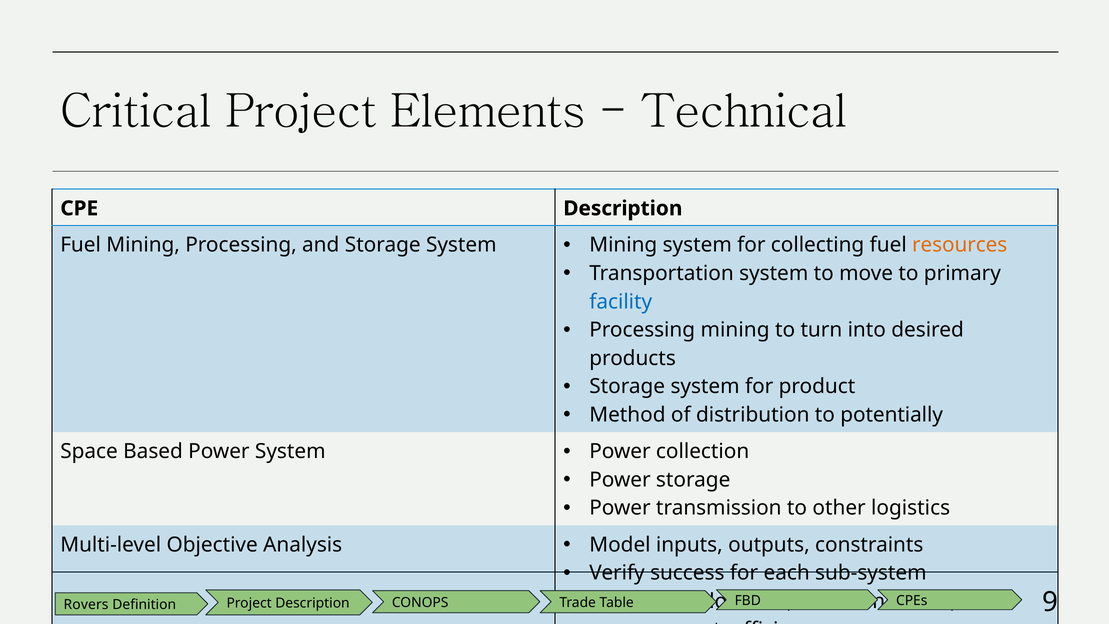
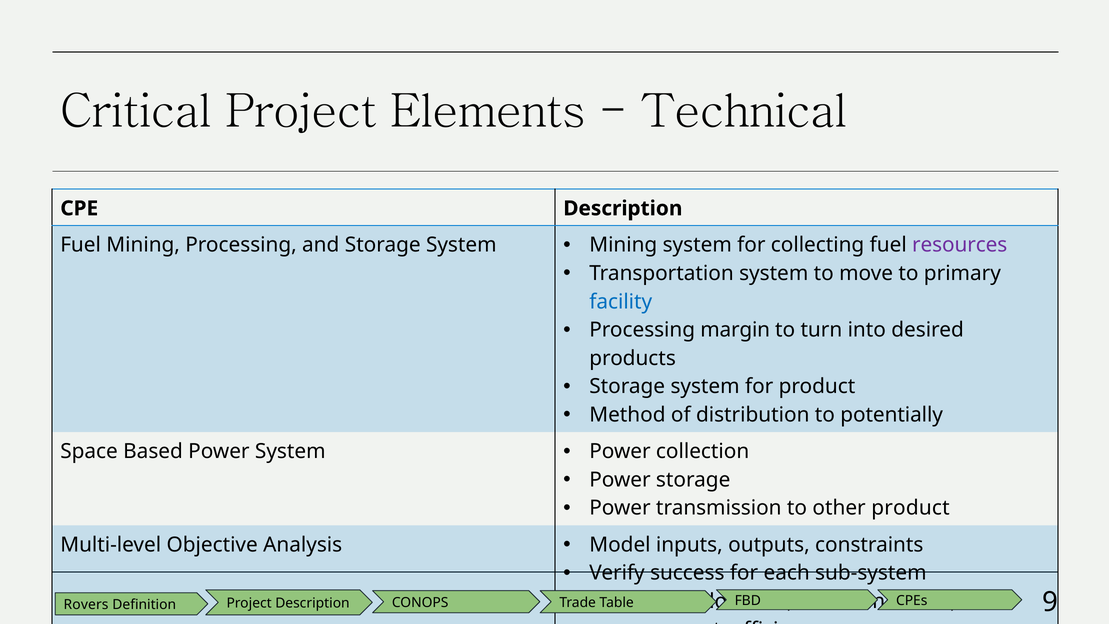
resources colour: orange -> purple
Processing mining: mining -> margin
other logistics: logistics -> product
